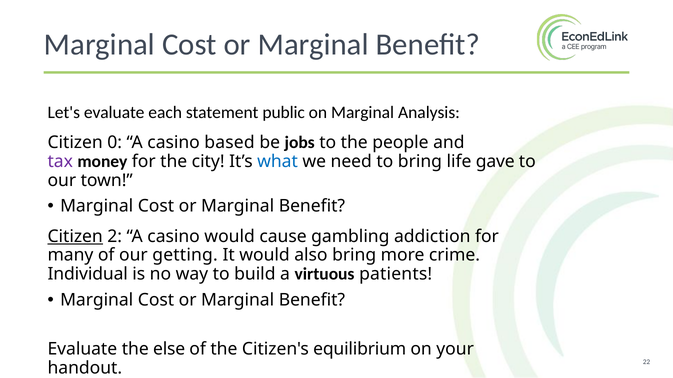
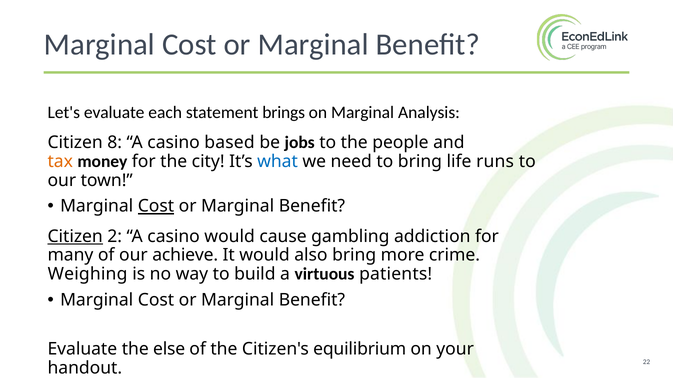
public: public -> brings
0: 0 -> 8
tax colour: purple -> orange
gave: gave -> runs
Cost at (156, 207) underline: none -> present
getting: getting -> achieve
Individual: Individual -> Weighing
